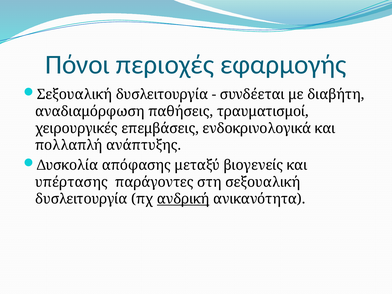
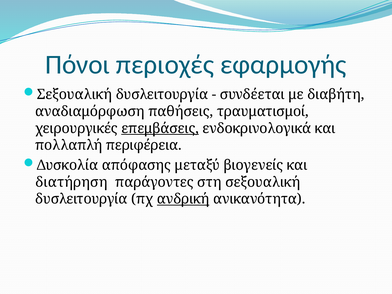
επεμβάσεις underline: none -> present
ανάπτυξης: ανάπτυξης -> περιφέρεια
υπέρτασης: υπέρτασης -> διατήρηση
